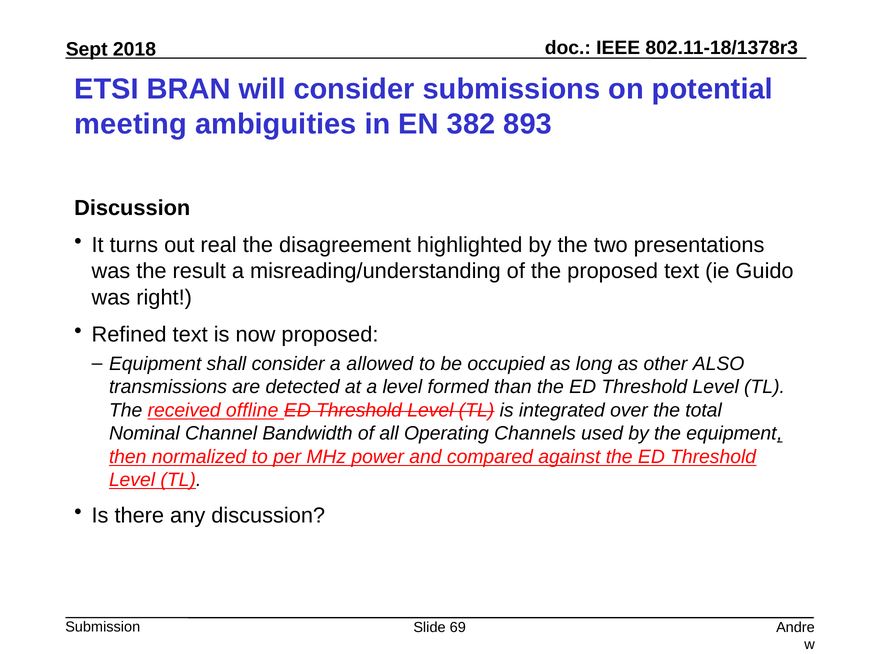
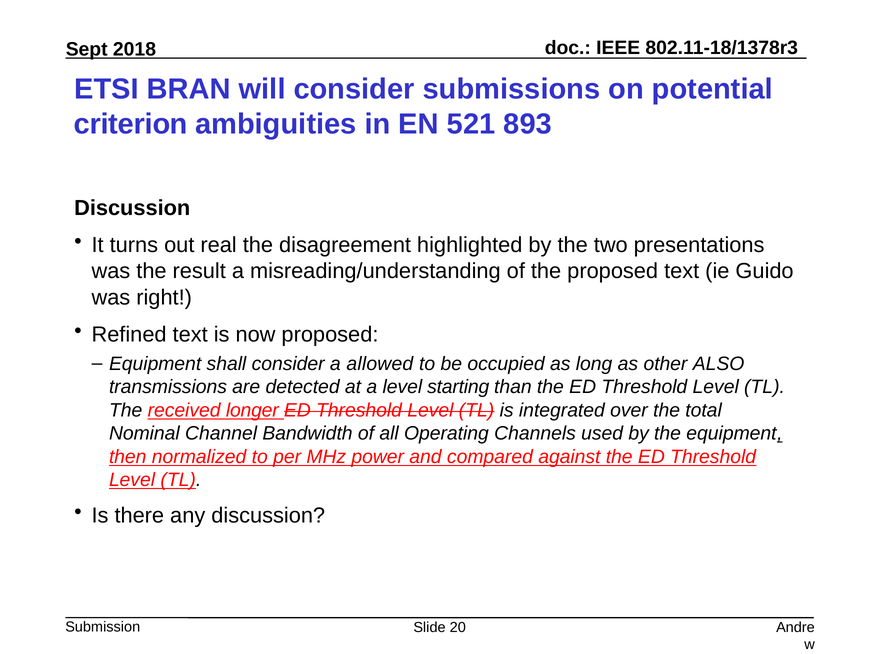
meeting: meeting -> criterion
382: 382 -> 521
formed: formed -> starting
offline: offline -> longer
69: 69 -> 20
